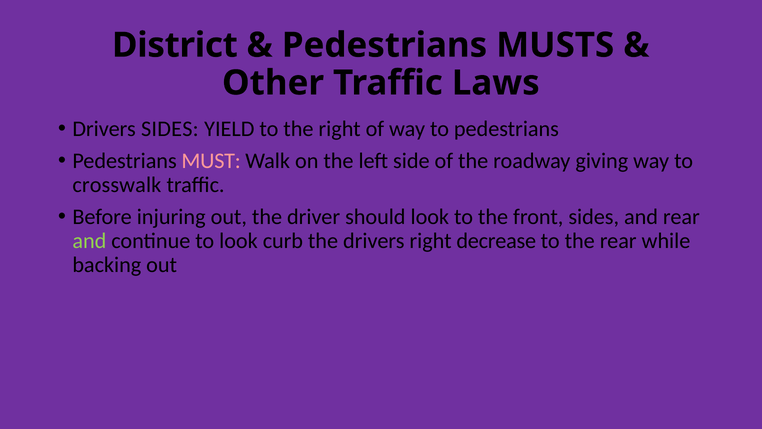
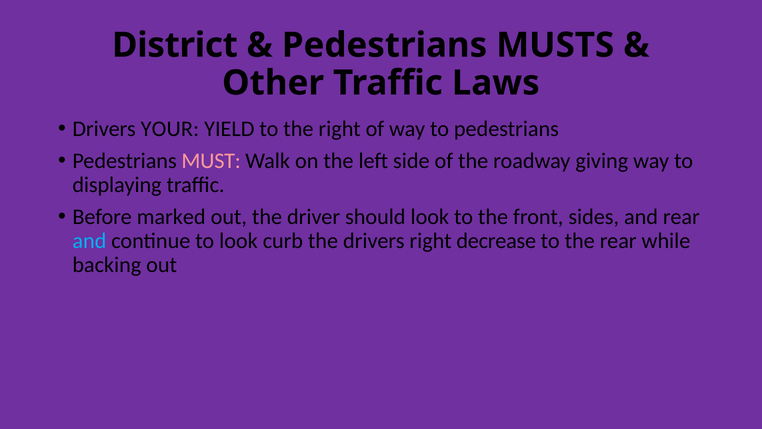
Drivers SIDES: SIDES -> YOUR
crosswalk: crosswalk -> displaying
injuring: injuring -> marked
and at (89, 241) colour: light green -> light blue
